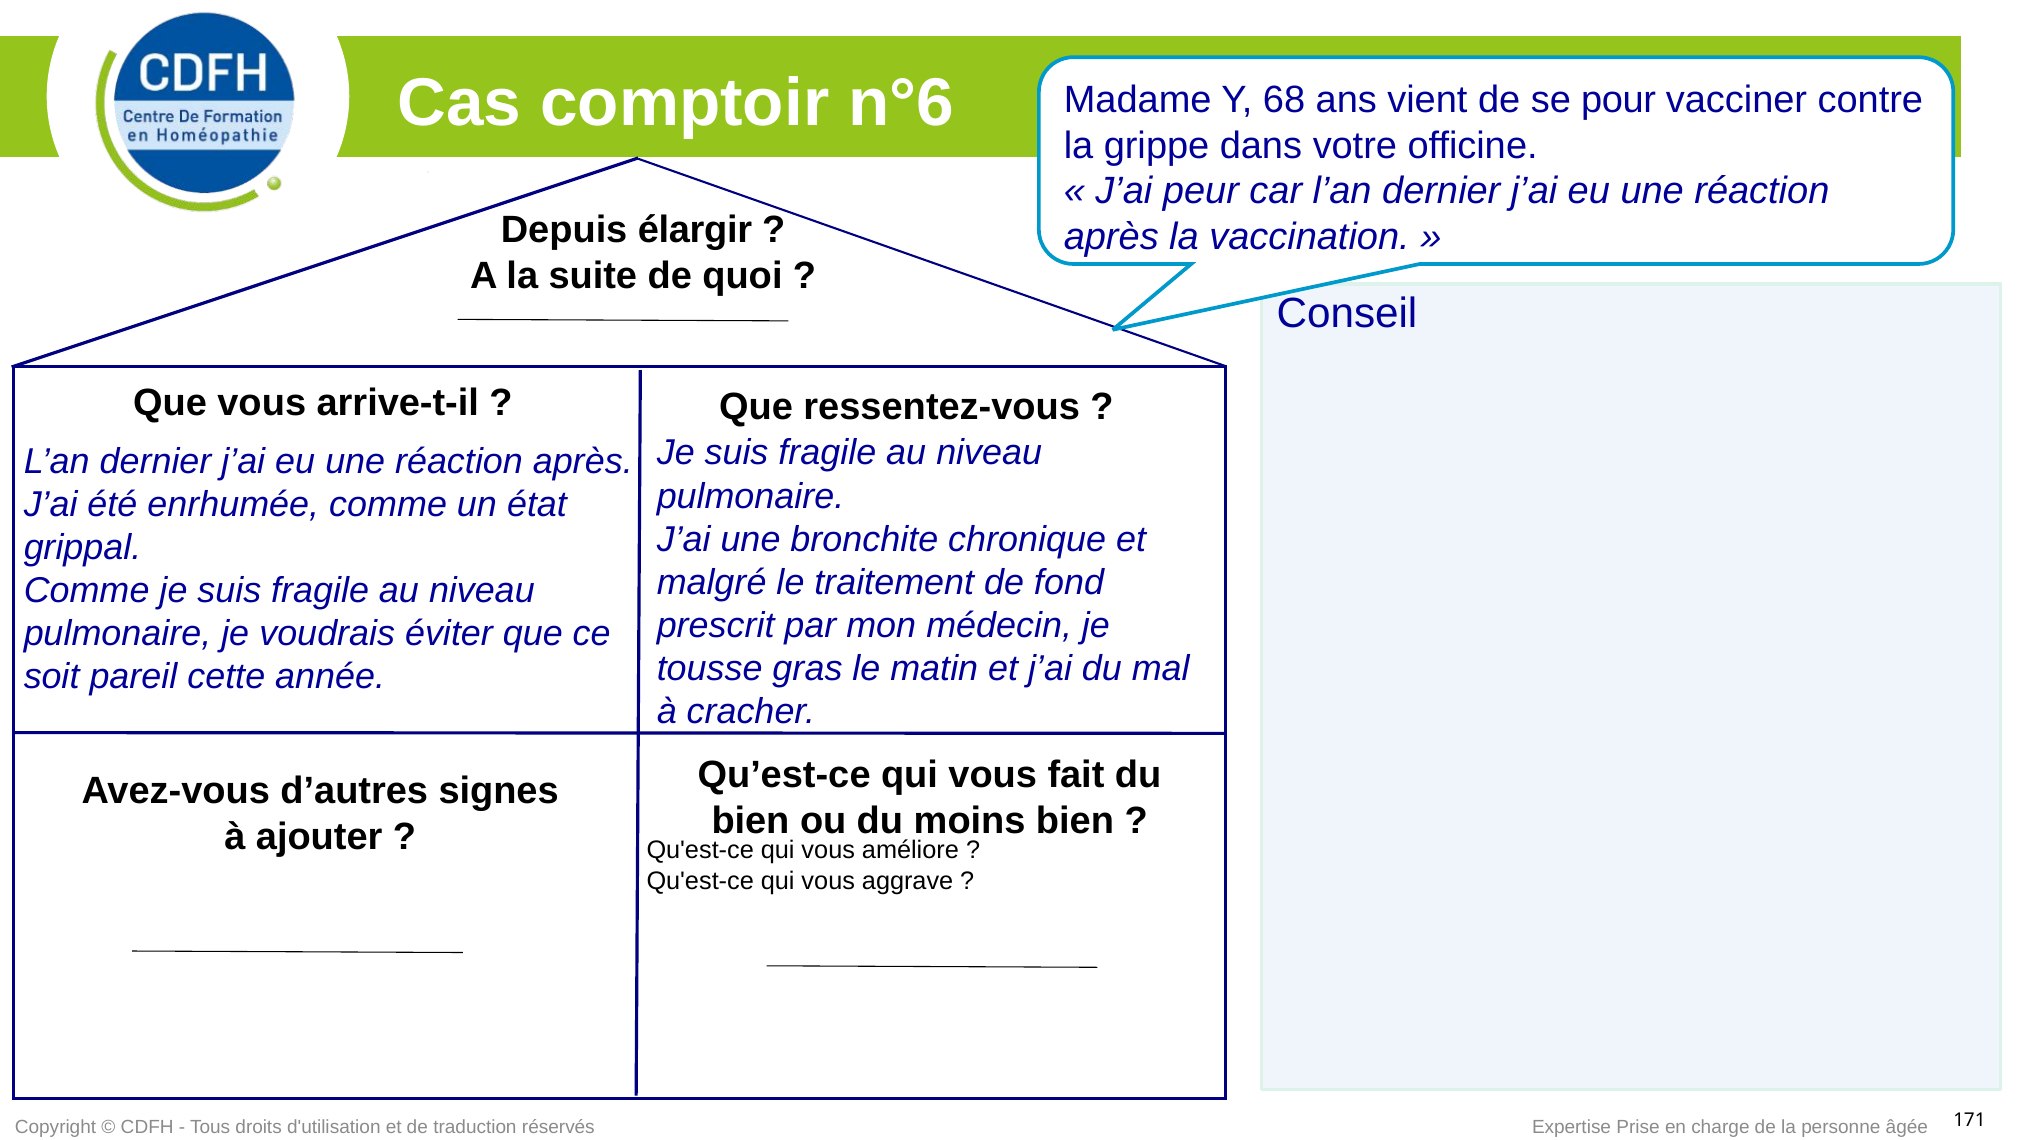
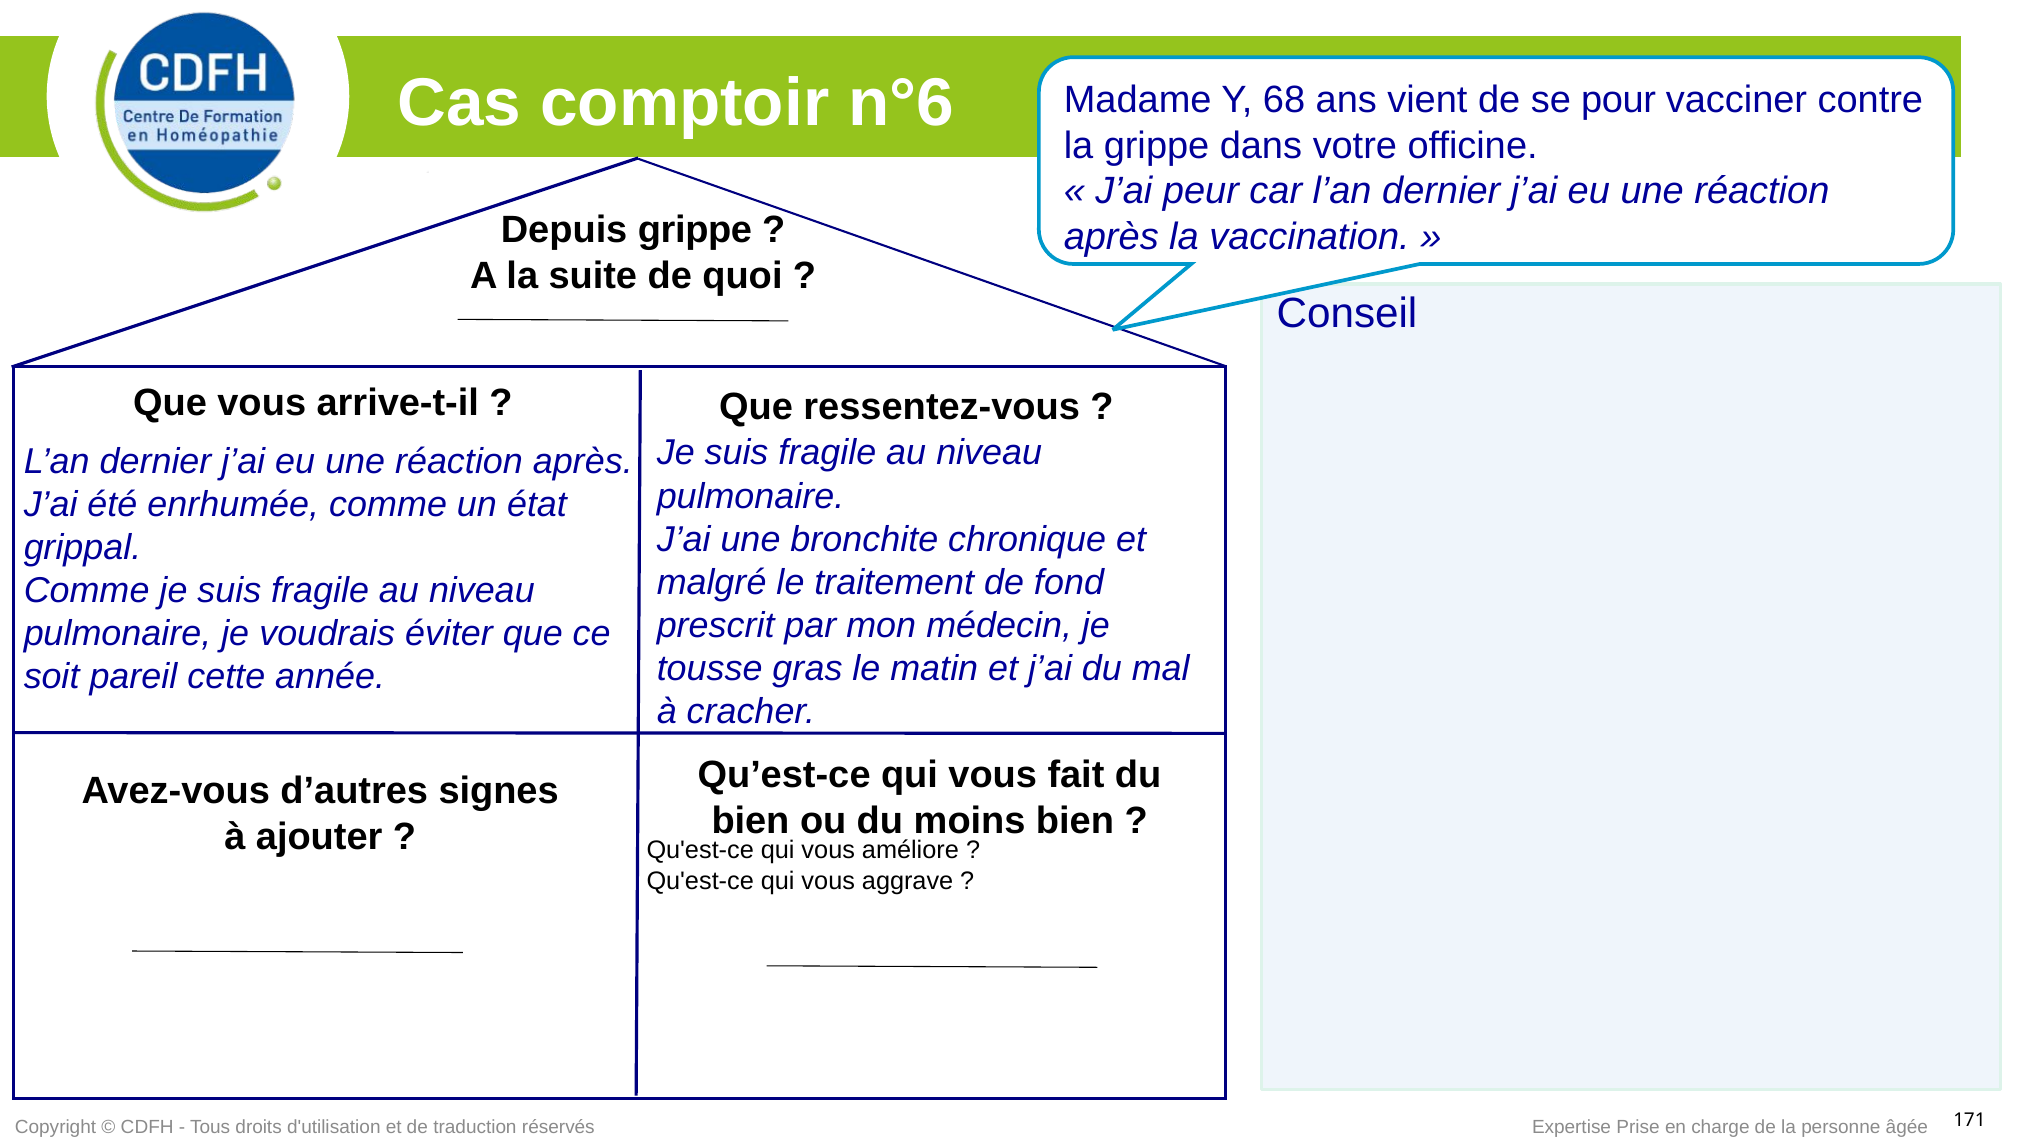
Depuis élargir: élargir -> grippe
